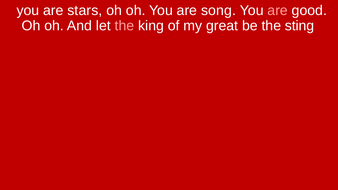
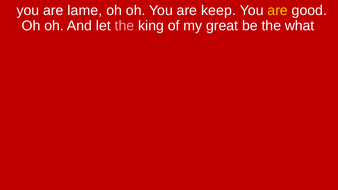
stars: stars -> lame
song: song -> keep
are at (278, 10) colour: pink -> yellow
sting: sting -> what
